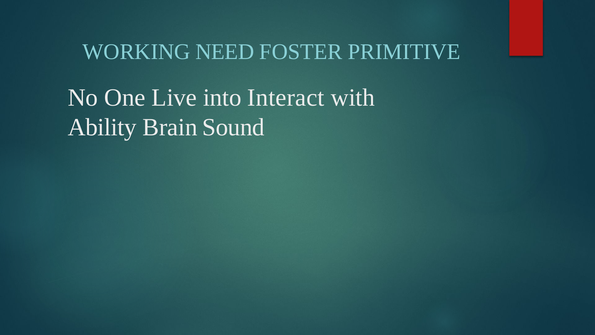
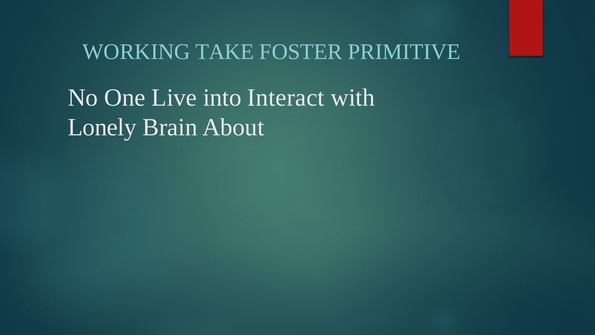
NEED: NEED -> TAKE
Ability: Ability -> Lonely
Sound: Sound -> About
